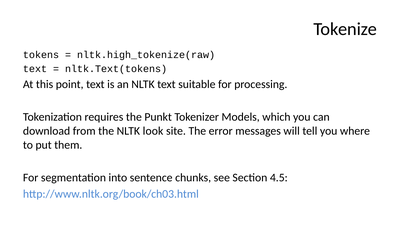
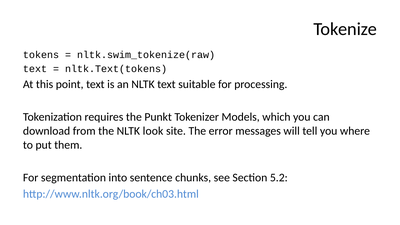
nltk.high_tokenize(raw: nltk.high_tokenize(raw -> nltk.swim_tokenize(raw
4.5: 4.5 -> 5.2
